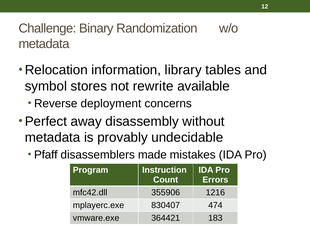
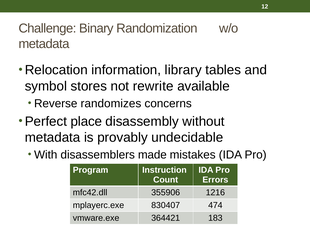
deployment: deployment -> randomizes
away: away -> place
Pfaff: Pfaff -> With
